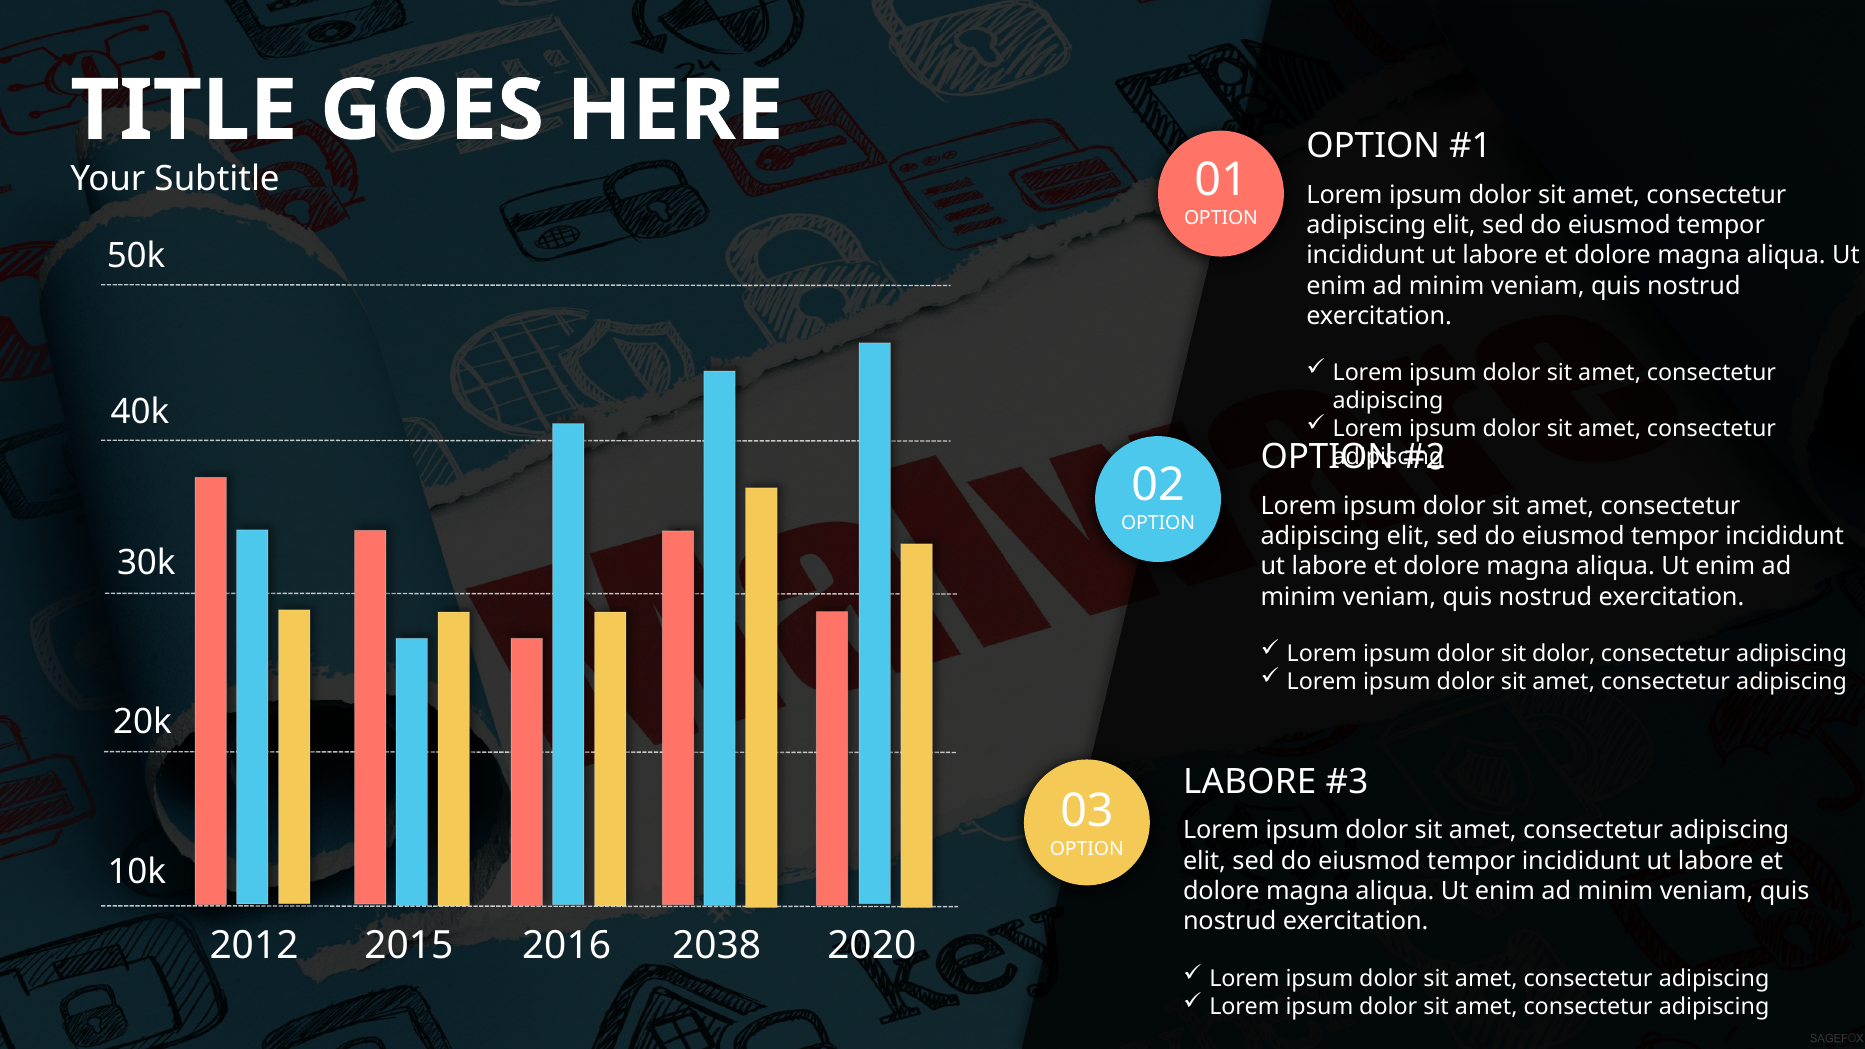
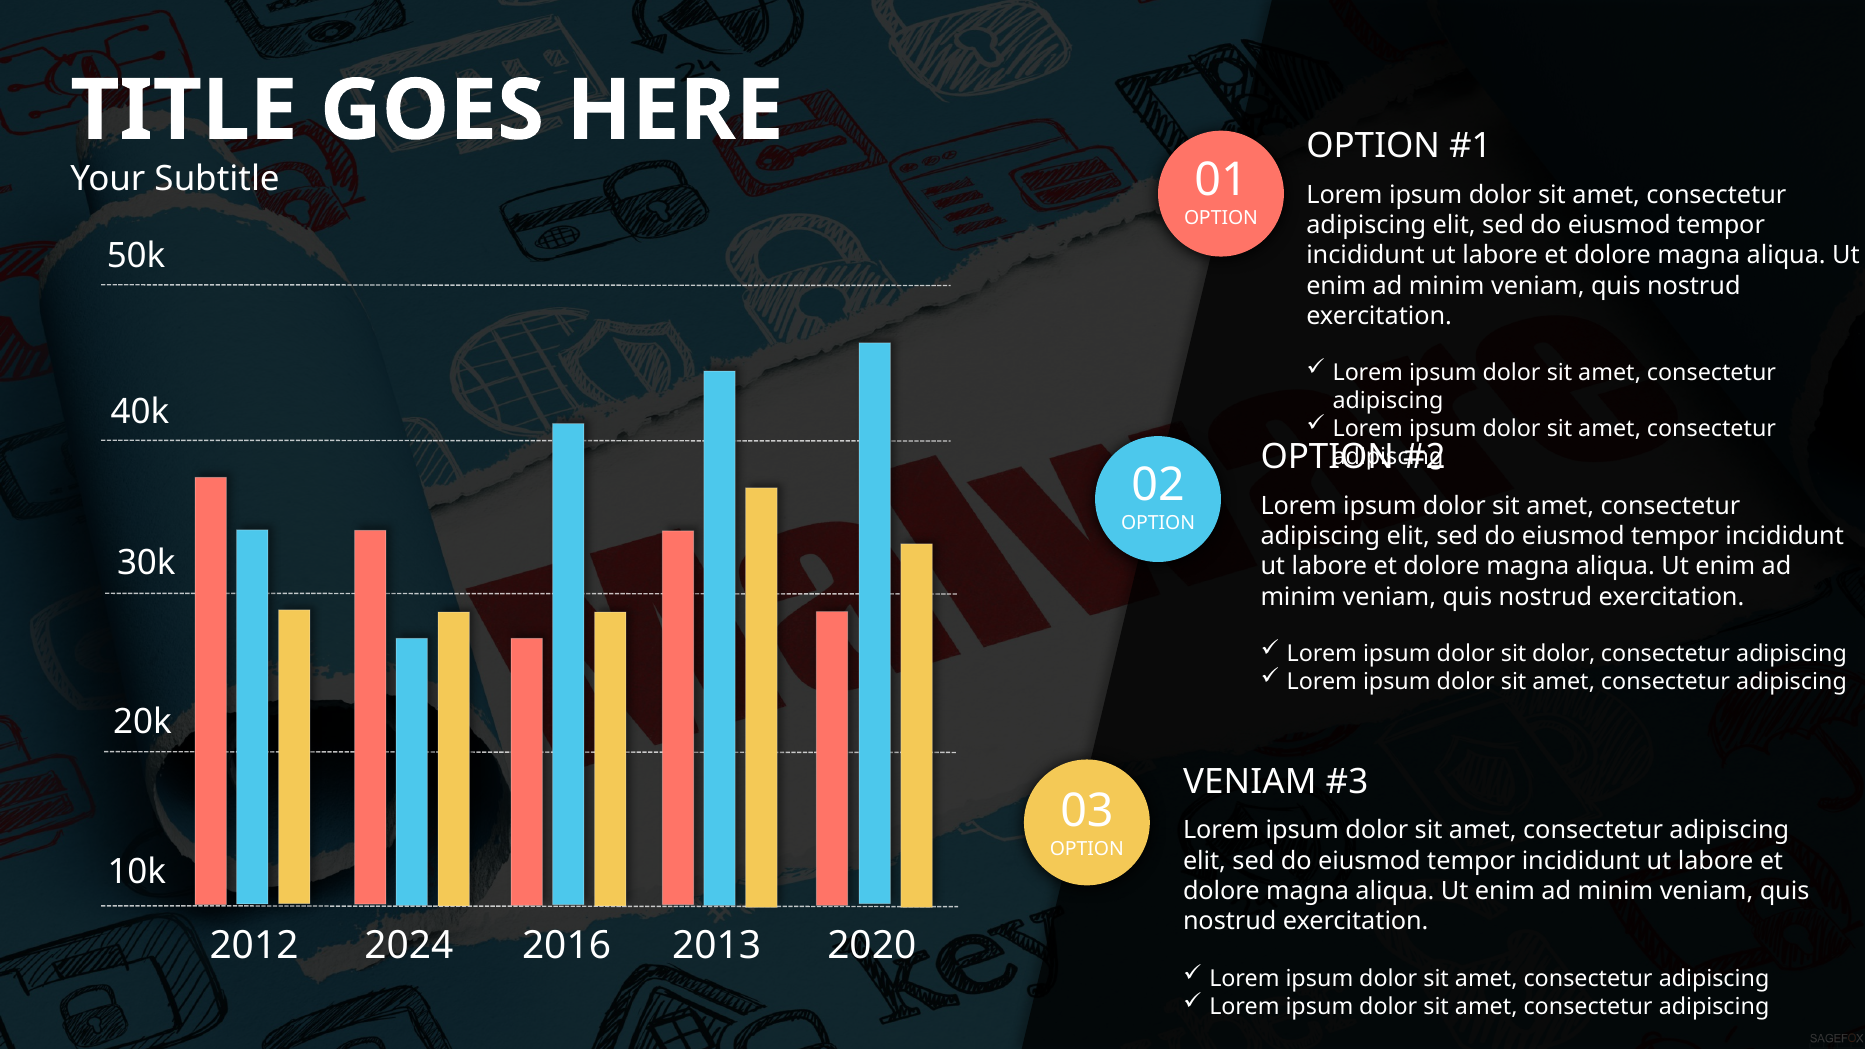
LABORE at (1250, 782): LABORE -> VENIAM
2015: 2015 -> 2024
2038: 2038 -> 2013
